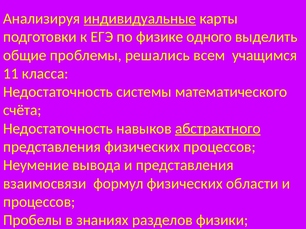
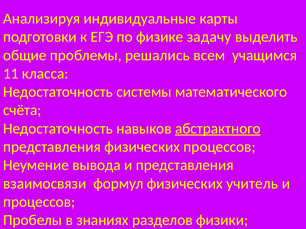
индивидуальные underline: present -> none
одного: одного -> задачу
области: области -> учитель
